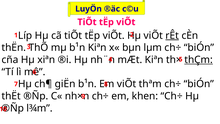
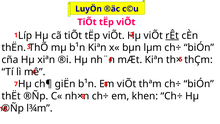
thÇm underline: present -> none
